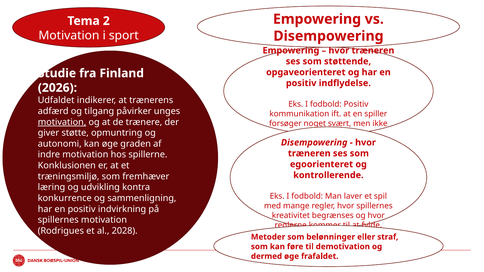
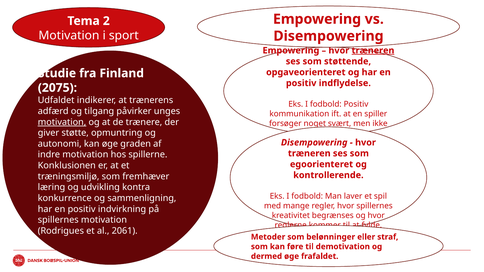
træneren at (373, 51) underline: none -> present
2026: 2026 -> 2075
2028: 2028 -> 2061
